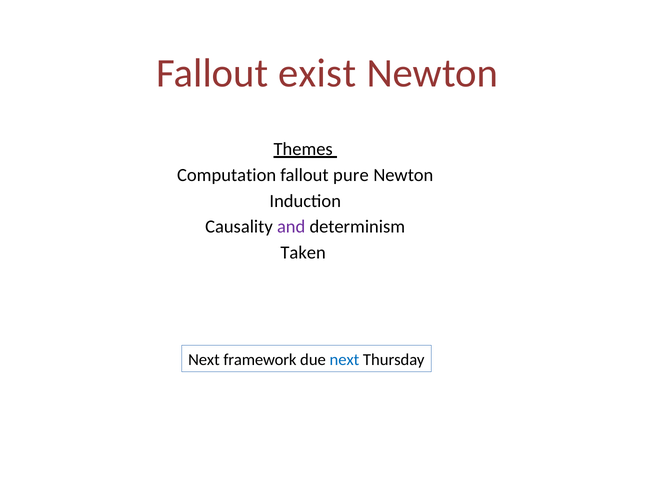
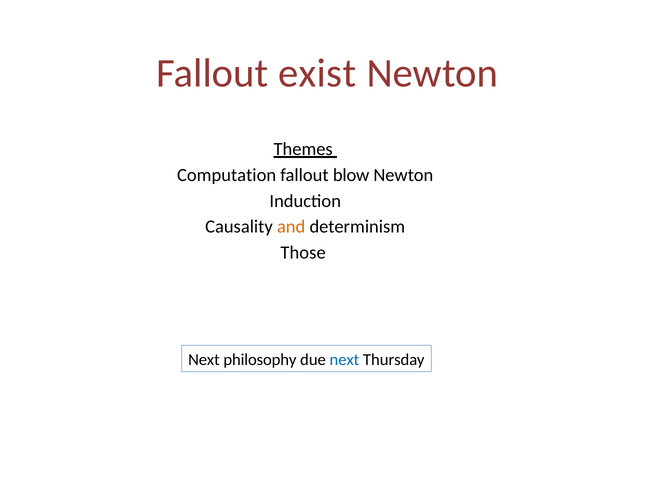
pure: pure -> blow
and colour: purple -> orange
Taken: Taken -> Those
framework: framework -> philosophy
